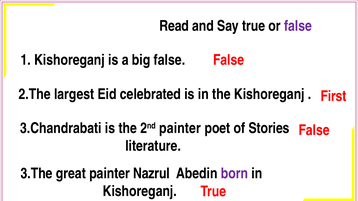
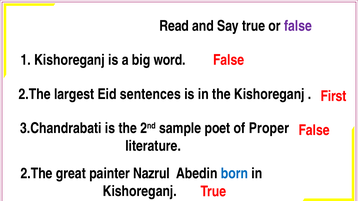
big false: false -> word
celebrated: celebrated -> sentences
2nd painter: painter -> sample
Stories: Stories -> Proper
3.The at (37, 174): 3.The -> 2.The
born colour: purple -> blue
